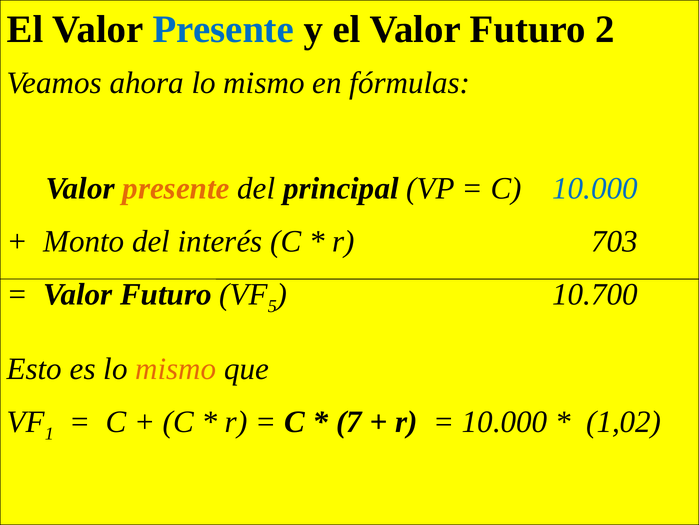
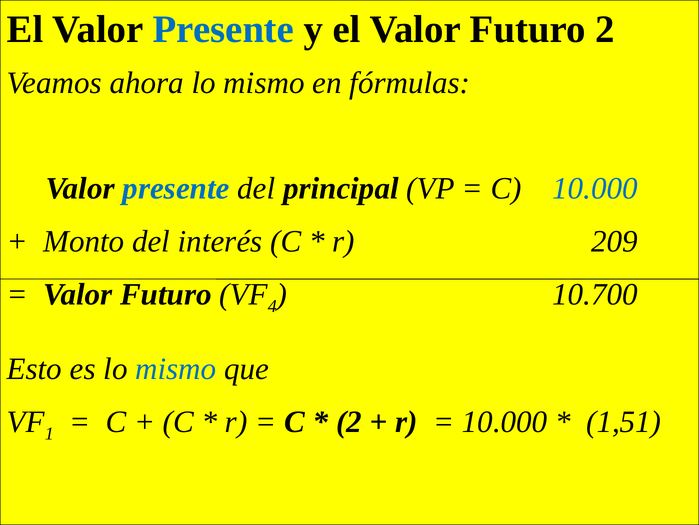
presente at (176, 188) colour: orange -> blue
703: 703 -> 209
5: 5 -> 4
mismo at (176, 368) colour: orange -> blue
7 at (349, 421): 7 -> 2
1,02: 1,02 -> 1,51
